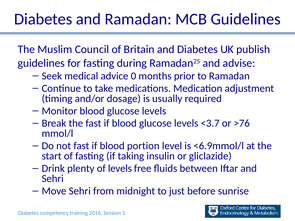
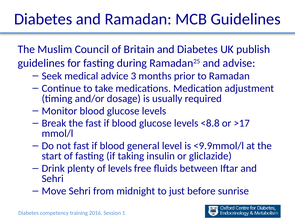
0: 0 -> 3
<3.7: <3.7 -> <8.8
>76: >76 -> >17
portion: portion -> general
<6.9mmol/l: <6.9mmol/l -> <9.9mmol/l
